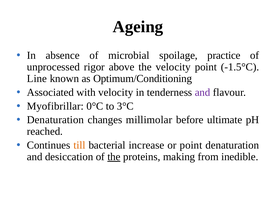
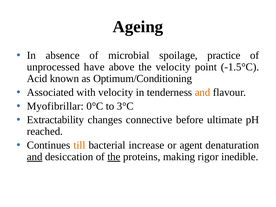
rigor: rigor -> have
Line: Line -> Acid
and at (203, 92) colour: purple -> orange
Denaturation at (55, 120): Denaturation -> Extractability
millimolar: millimolar -> connective
or point: point -> agent
and at (35, 157) underline: none -> present
from: from -> rigor
